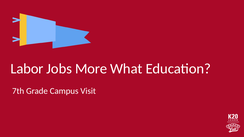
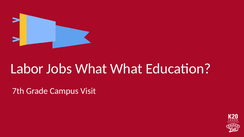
Jobs More: More -> What
